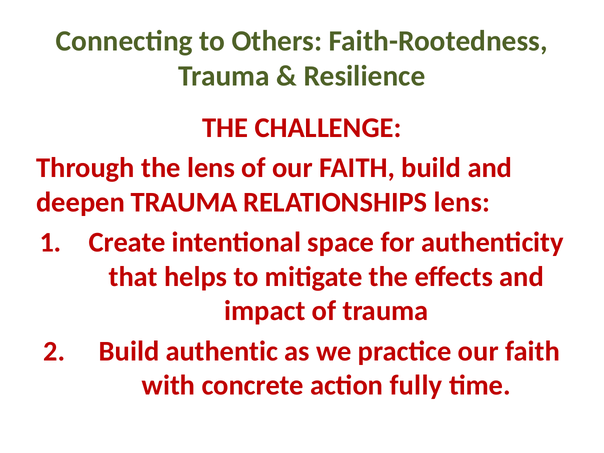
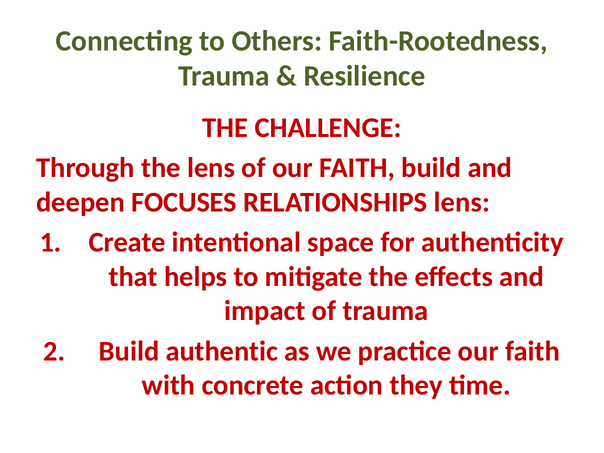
deepen TRAUMA: TRAUMA -> FOCUSES
fully: fully -> they
